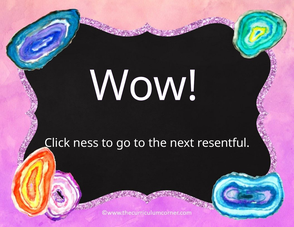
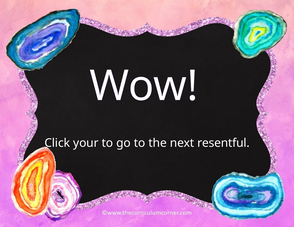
ness: ness -> your
